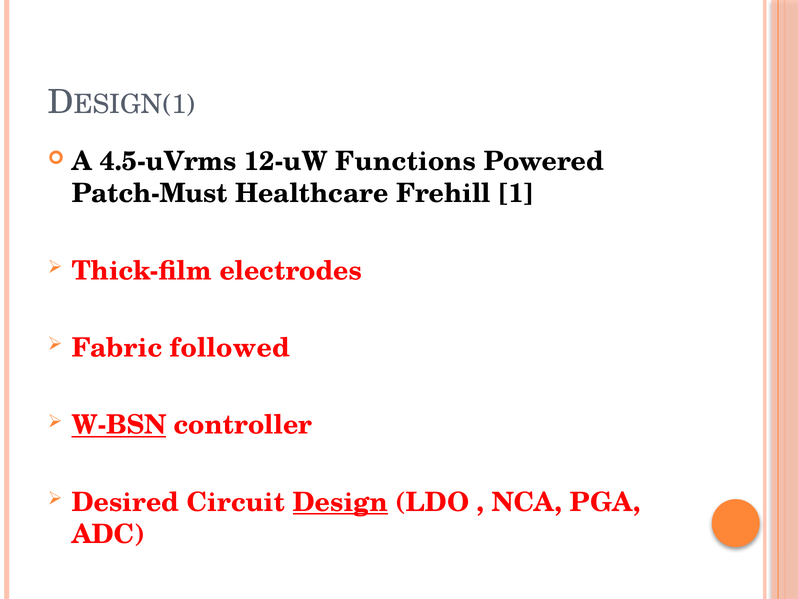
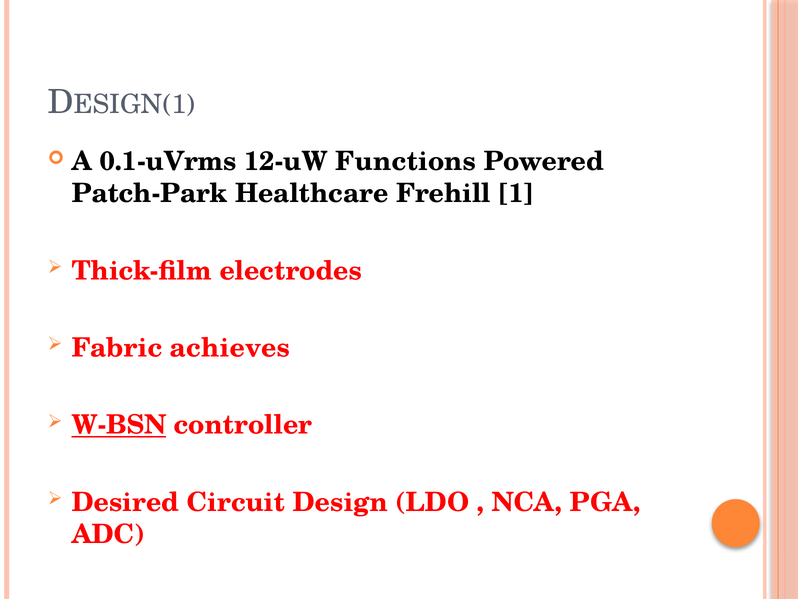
4.5-uVrms: 4.5-uVrms -> 0.1-uVrms
Patch-Must: Patch-Must -> Patch-Park
followed: followed -> achieves
Design underline: present -> none
